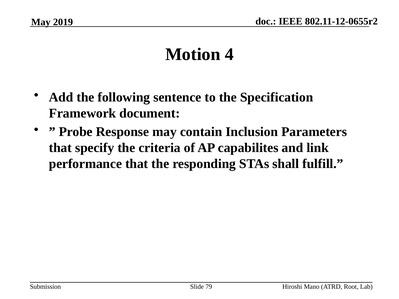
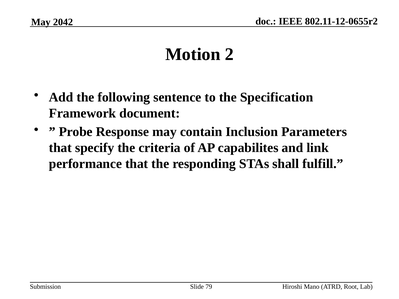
2019: 2019 -> 2042
4: 4 -> 2
